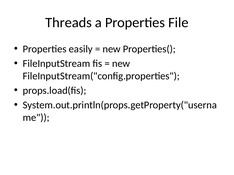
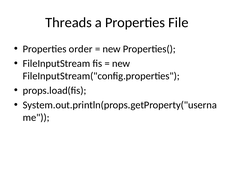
easily: easily -> order
